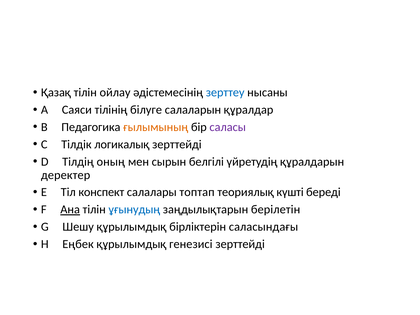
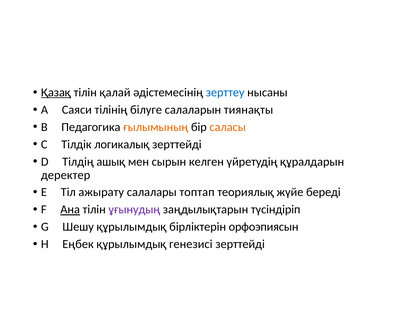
Қазақ underline: none -> present
ойлау: ойлау -> қалай
құралдар: құралдар -> тиянақты
саласы colour: purple -> orange
оның: оның -> ашық
белгілі: белгілі -> келген
конспект: конспект -> ажырату
күшті: күшті -> жүйе
ұғынудың colour: blue -> purple
берілетін: берілетін -> түсіндіріп
саласындағы: саласындағы -> орфоэпиясын
